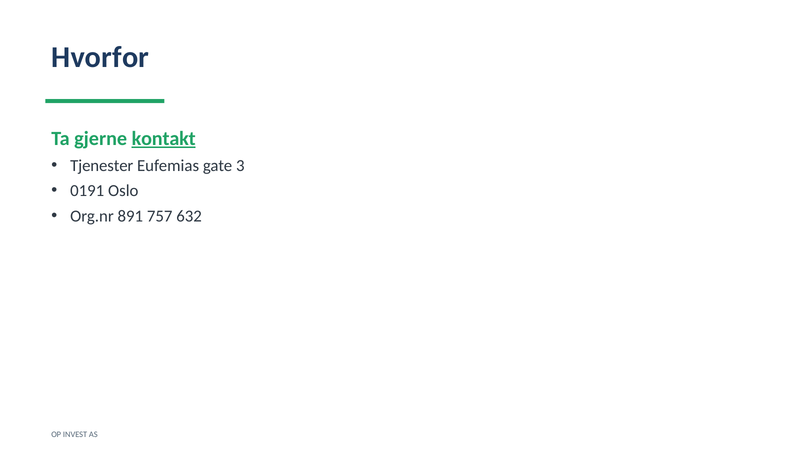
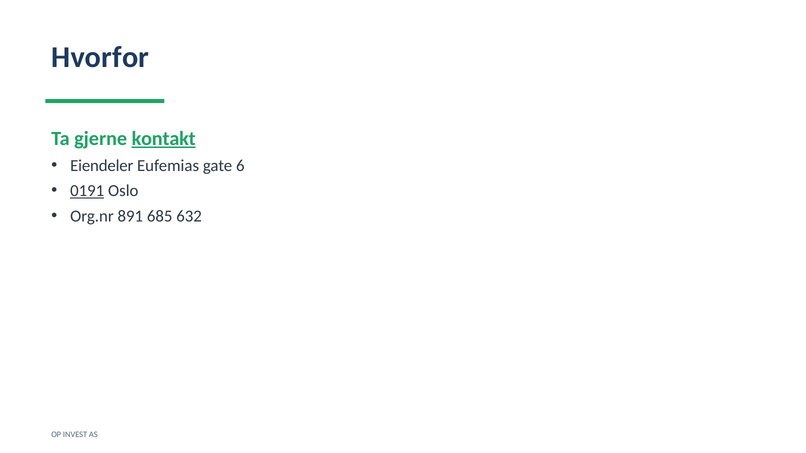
Tjenester: Tjenester -> Eiendeler
3: 3 -> 6
0191 underline: none -> present
757: 757 -> 685
